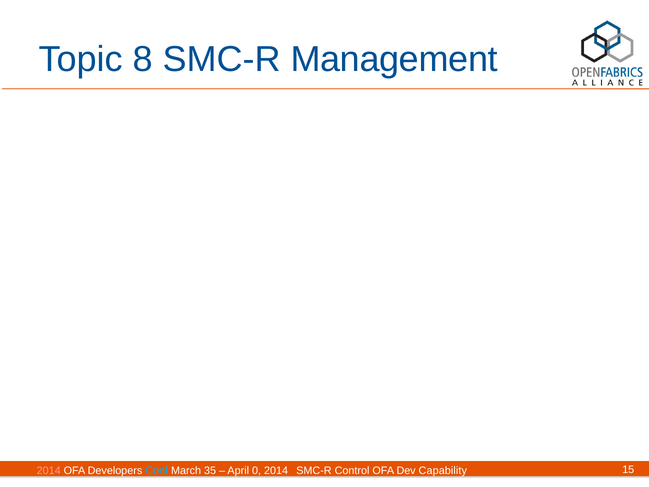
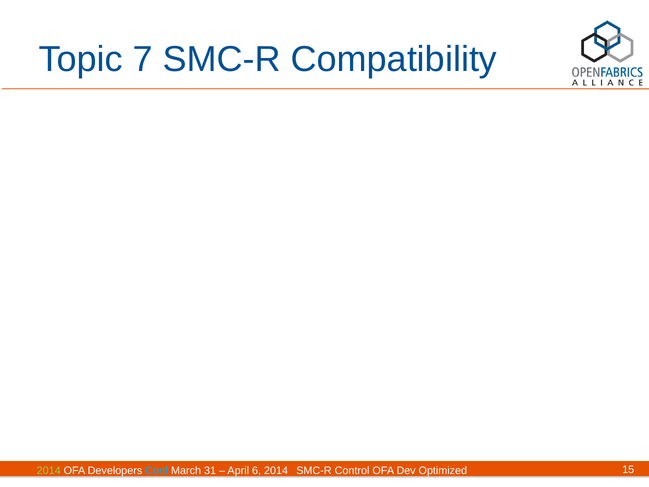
8: 8 -> 7
Management: Management -> Compatibility
2014 at (49, 470) colour: pink -> light green
35: 35 -> 31
0: 0 -> 6
Capability: Capability -> Optimized
